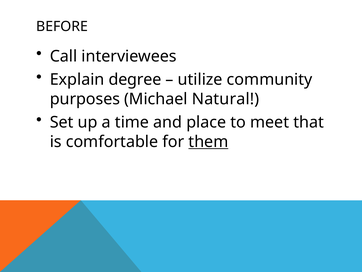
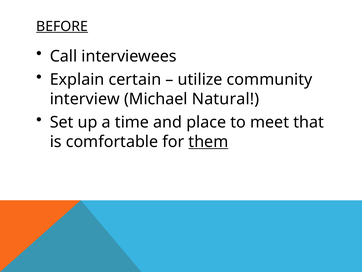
BEFORE underline: none -> present
degree: degree -> certain
purposes: purposes -> interview
